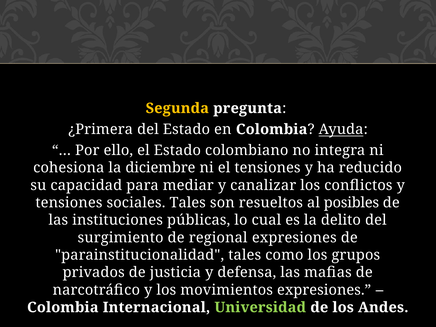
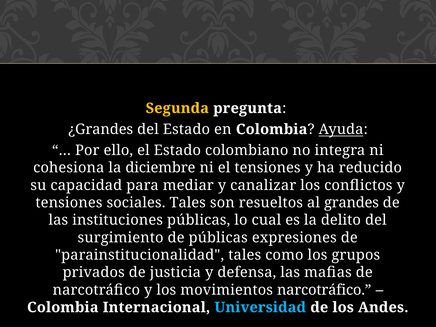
¿Primera: ¿Primera -> ¿Grandes
posibles: posibles -> grandes
de regional: regional -> públicas
movimientos expresiones: expresiones -> narcotráfico
Universidad colour: light green -> light blue
